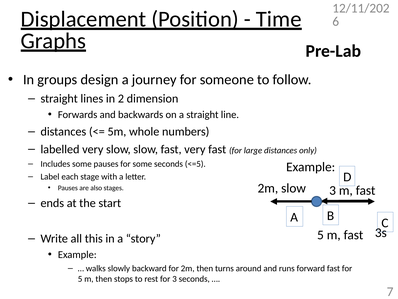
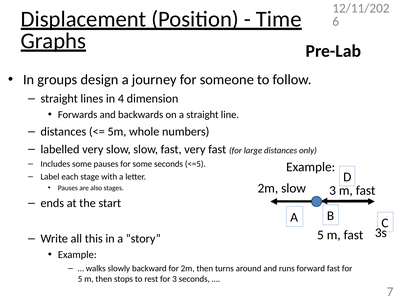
2: 2 -> 4
